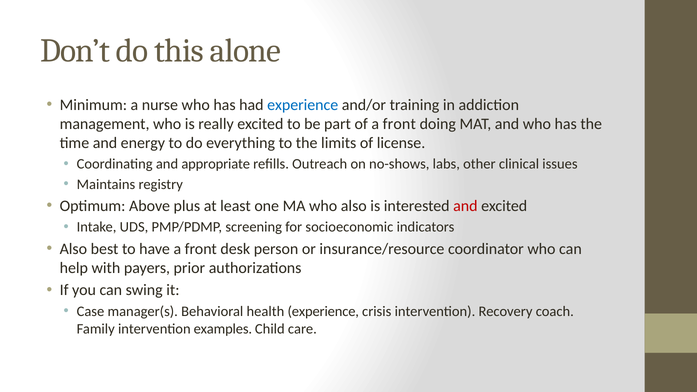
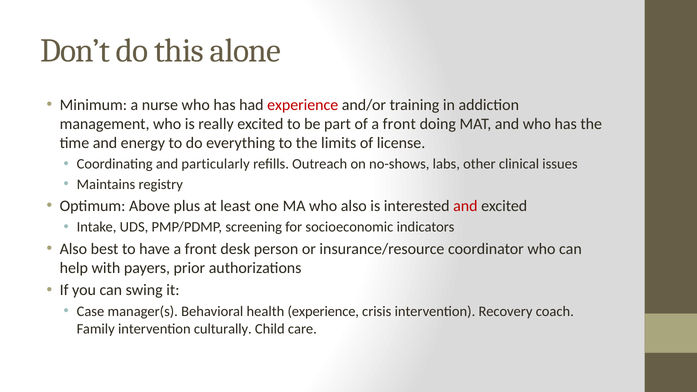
experience at (303, 105) colour: blue -> red
appropriate: appropriate -> particularly
examples: examples -> culturally
